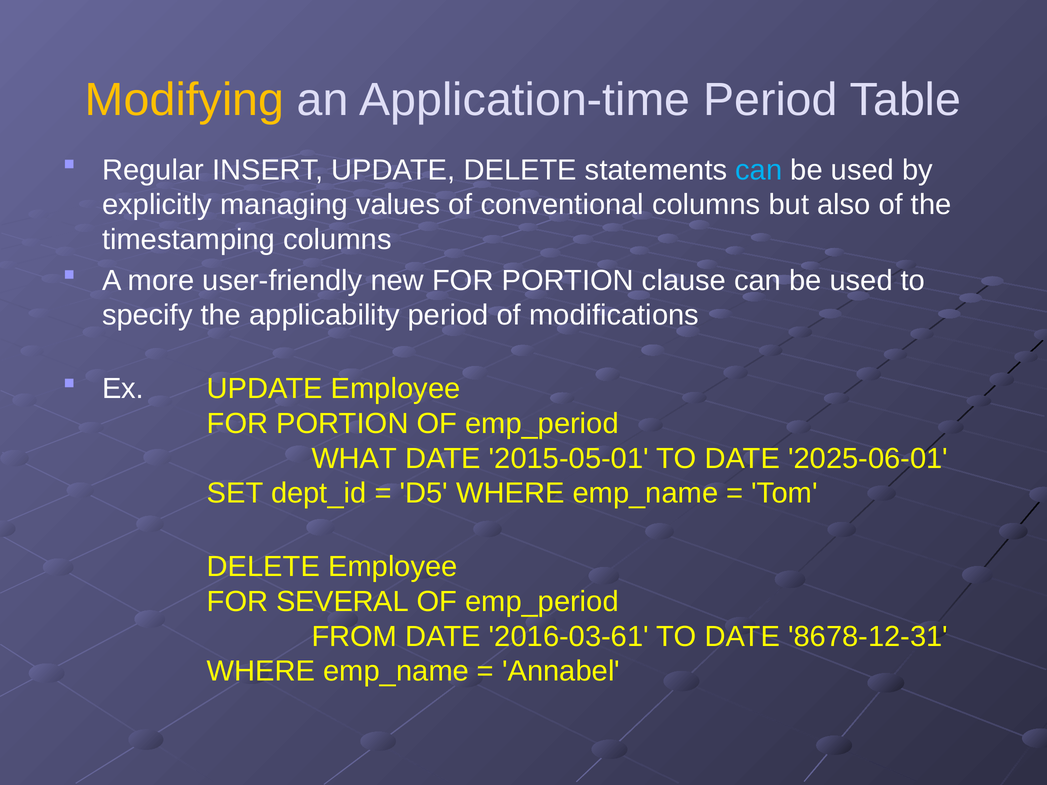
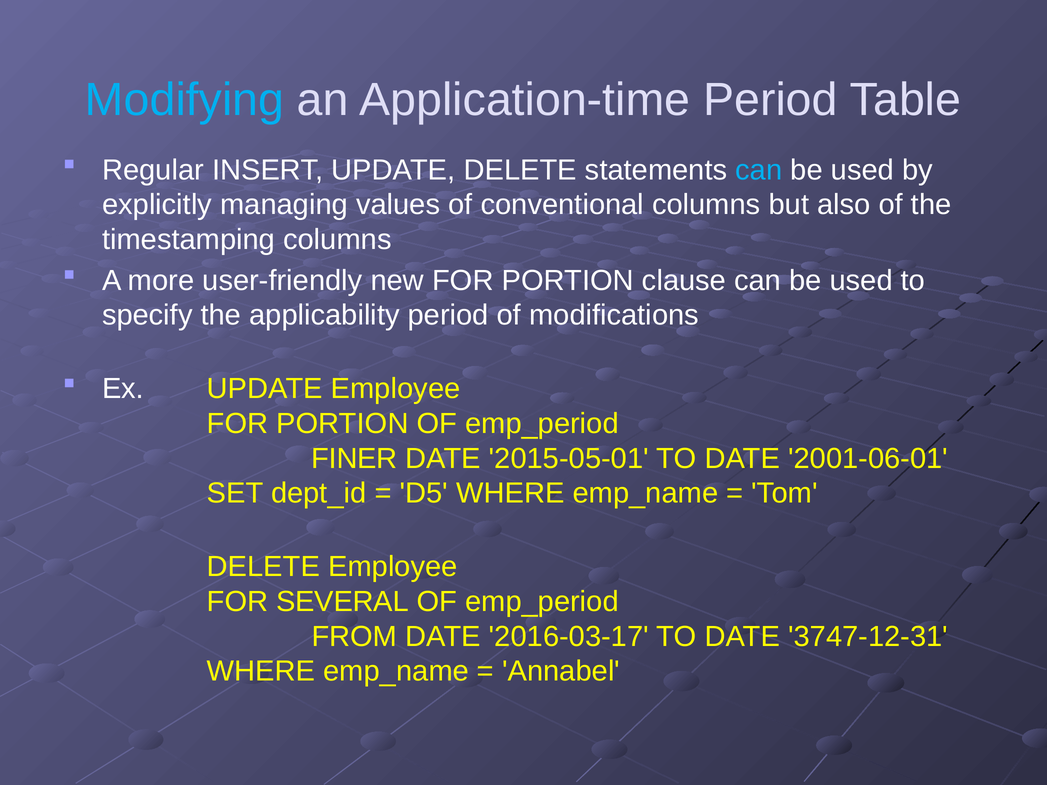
Modifying colour: yellow -> light blue
WHAT: WHAT -> FINER
2025-06-01: 2025-06-01 -> 2001-06-01
2016-03-61: 2016-03-61 -> 2016-03-17
8678-12-31: 8678-12-31 -> 3747-12-31
